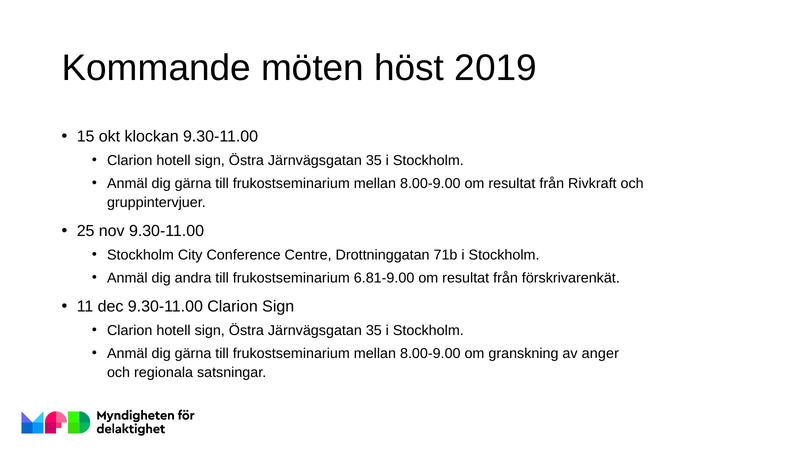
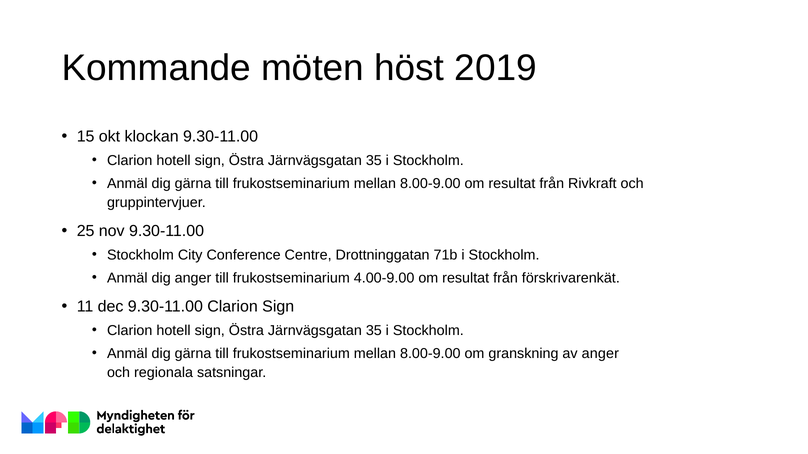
dig andra: andra -> anger
6.81-9.00: 6.81-9.00 -> 4.00-9.00
